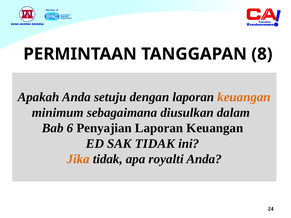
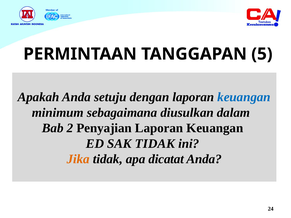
8: 8 -> 5
keuangan at (244, 97) colour: orange -> blue
6: 6 -> 2
royalti: royalti -> dicatat
